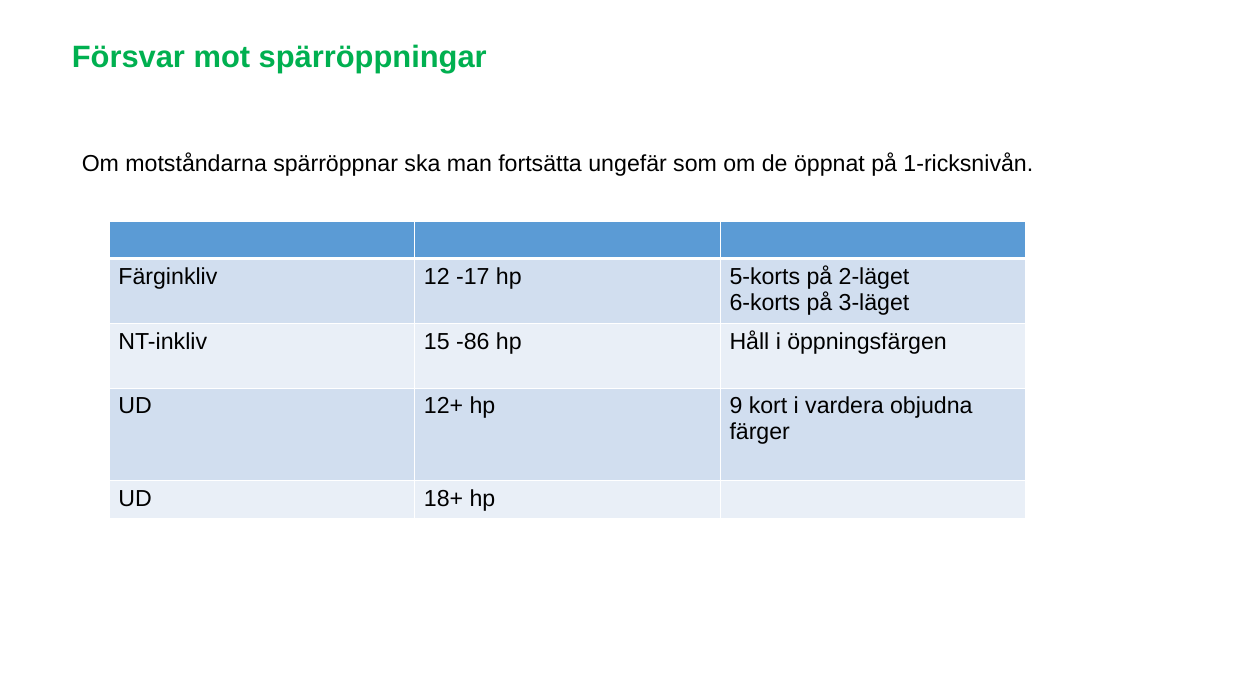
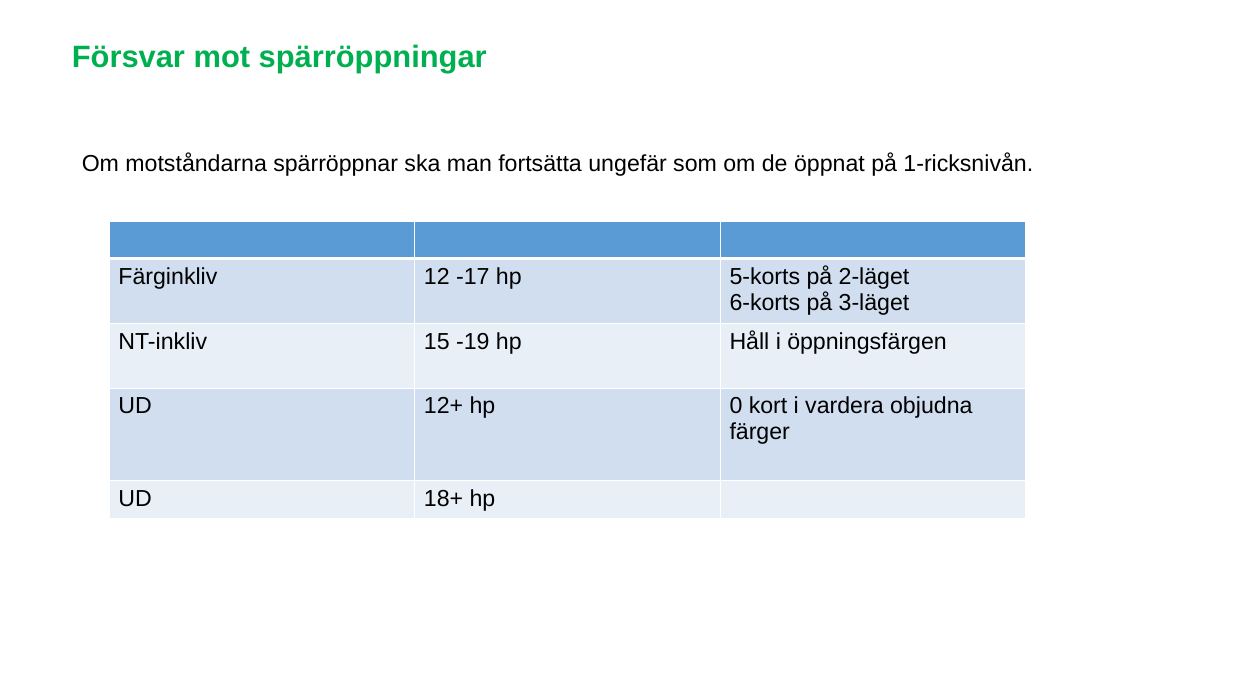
-86: -86 -> -19
9: 9 -> 0
